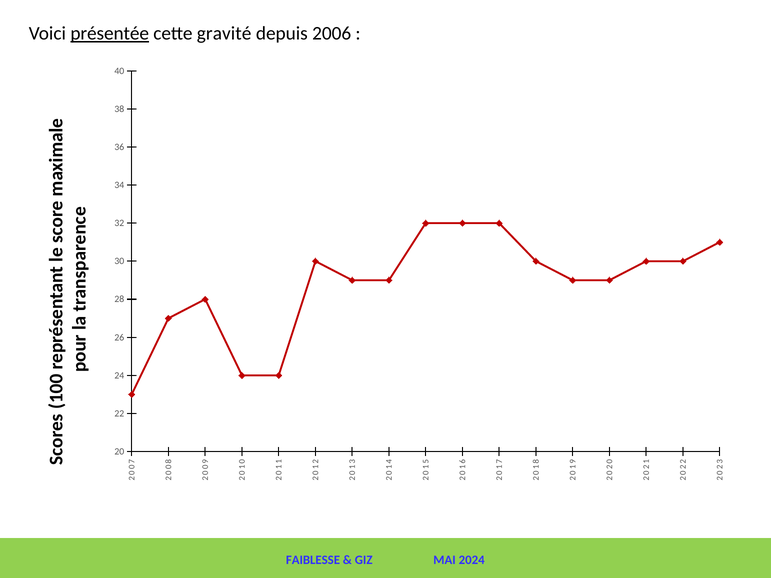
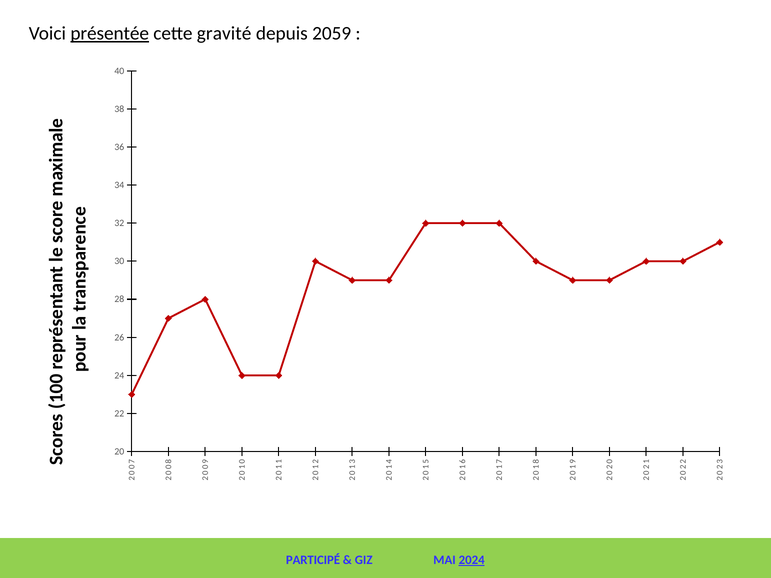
2006: 2006 -> 2059
FAIBLESSE: FAIBLESSE -> PARTICIPÉ
2024 underline: none -> present
